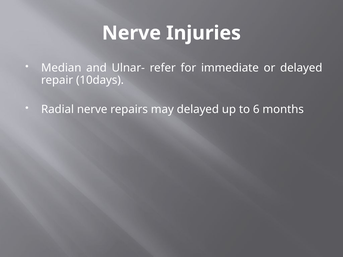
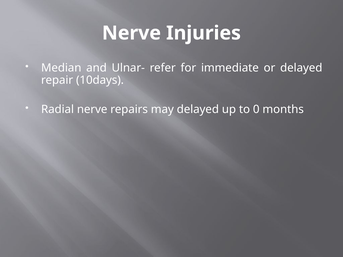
6: 6 -> 0
